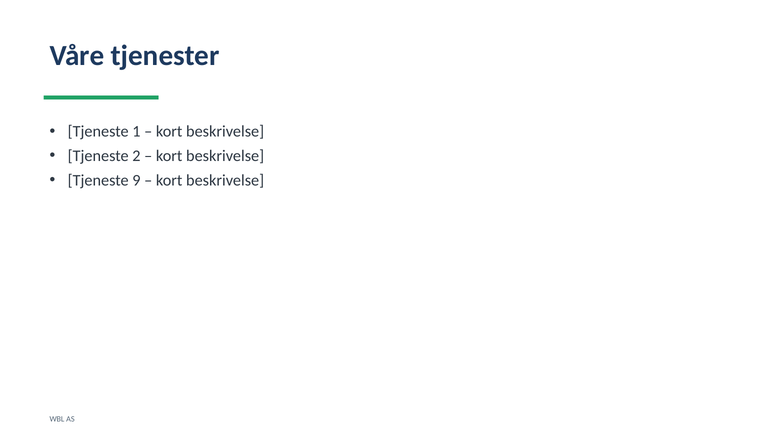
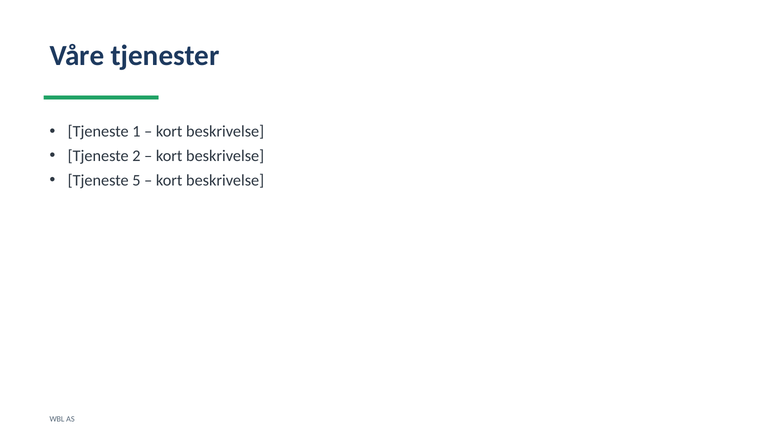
9: 9 -> 5
